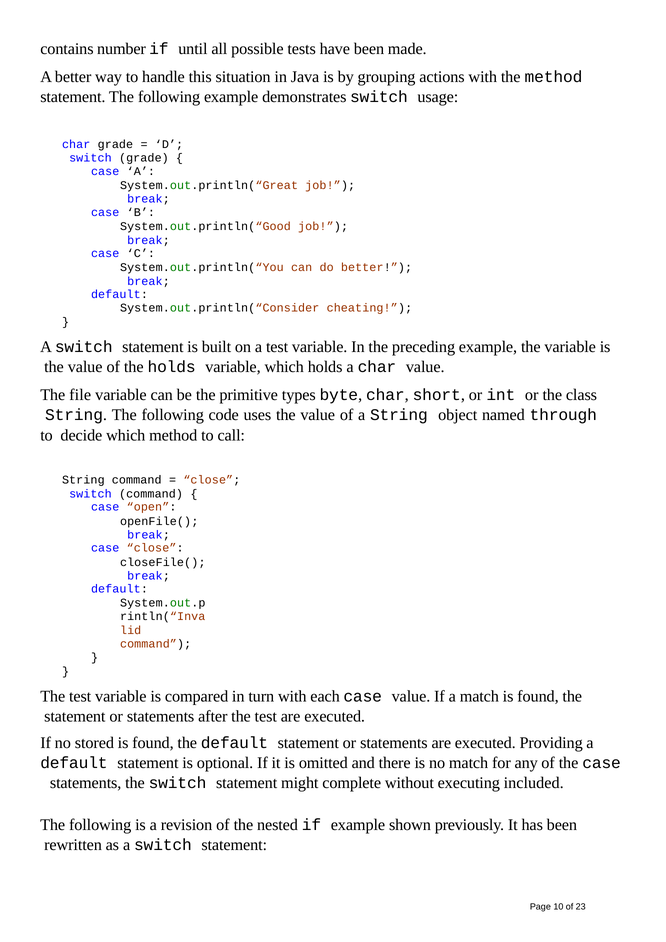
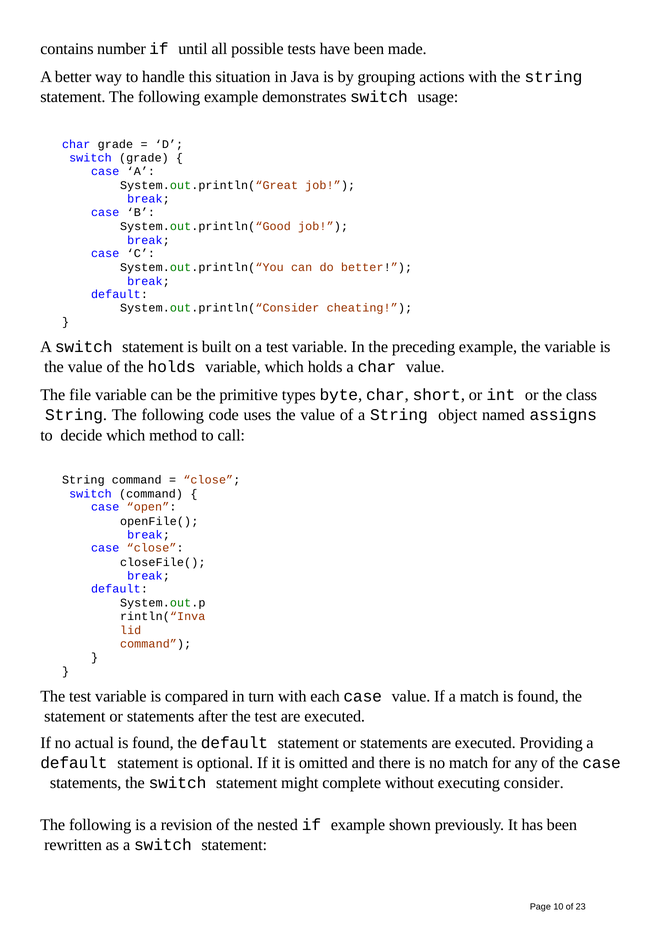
the method: method -> string
through: through -> assigns
stored: stored -> actual
included: included -> consider
